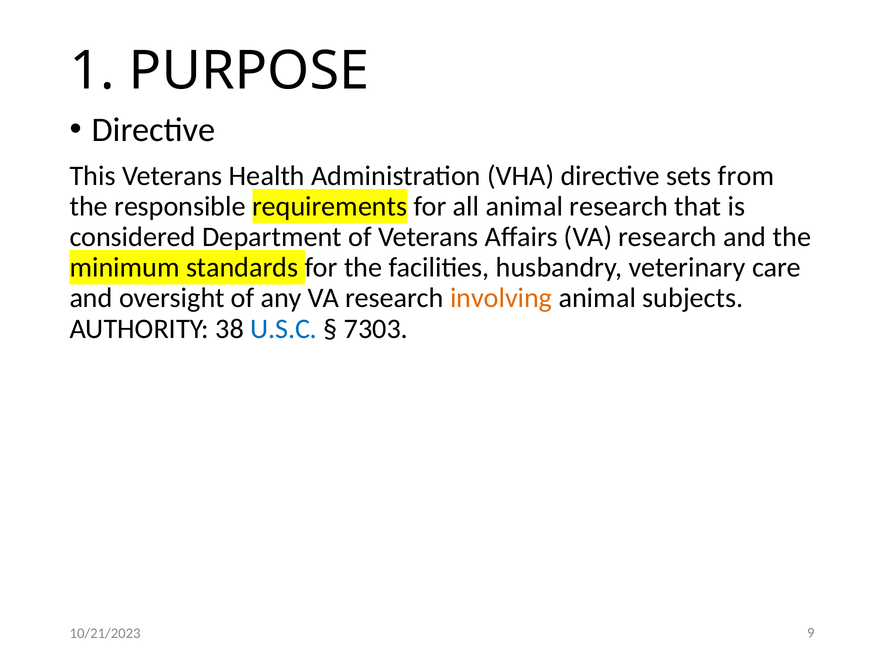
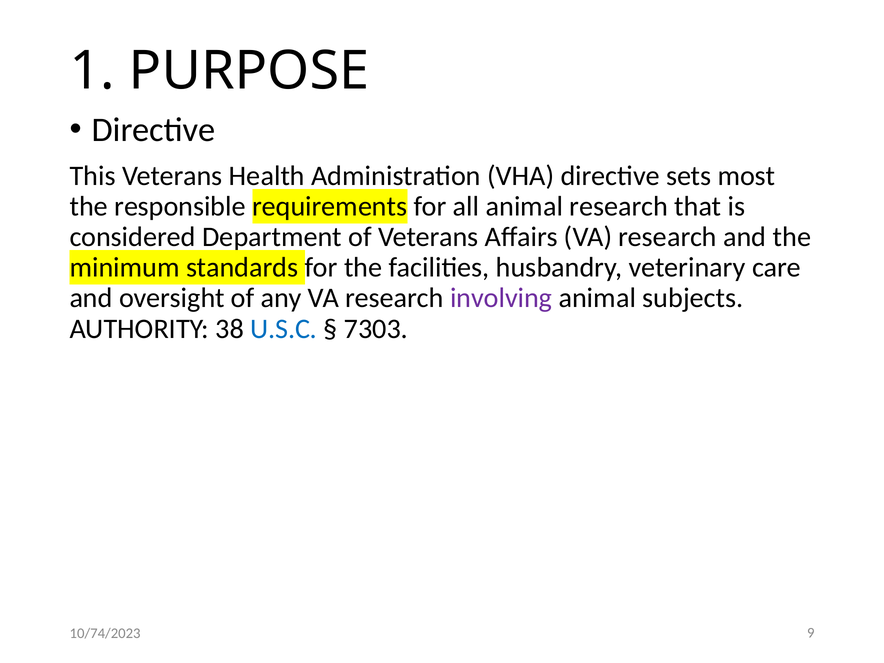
from: from -> most
involving colour: orange -> purple
10/21/2023: 10/21/2023 -> 10/74/2023
